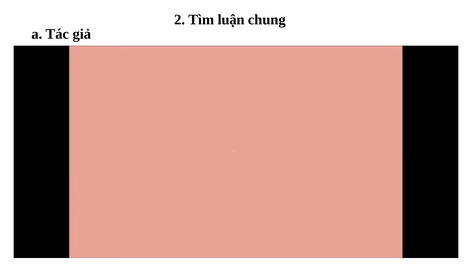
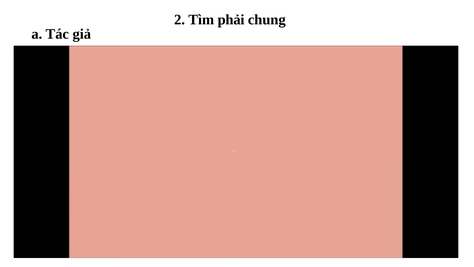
luận: luận -> phải
